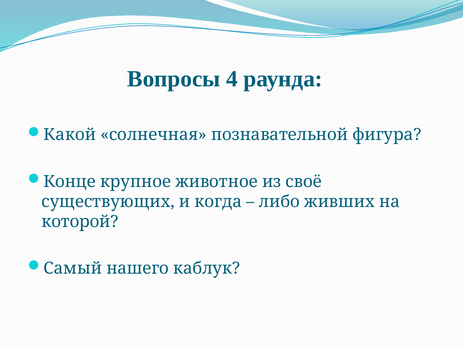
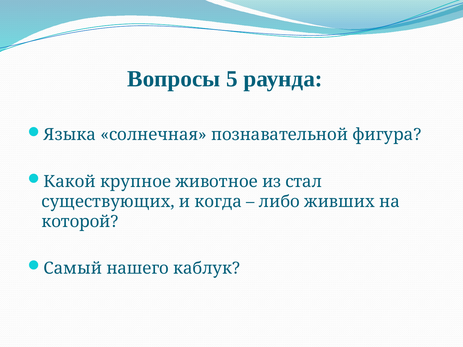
4: 4 -> 5
Какой: Какой -> Языка
Конце: Конце -> Какой
своё: своё -> стал
